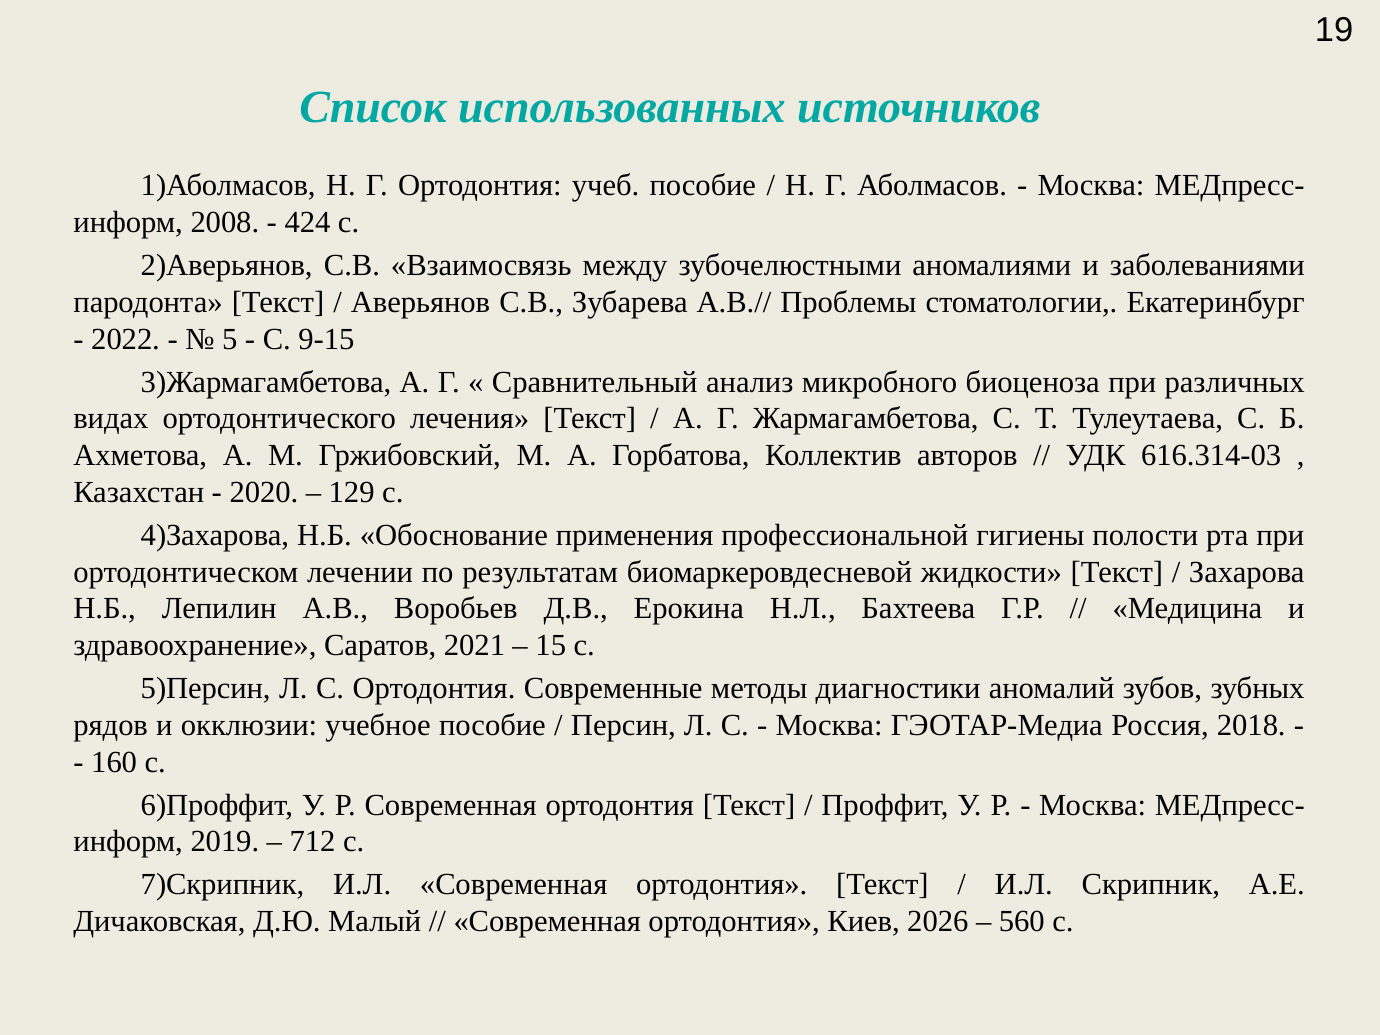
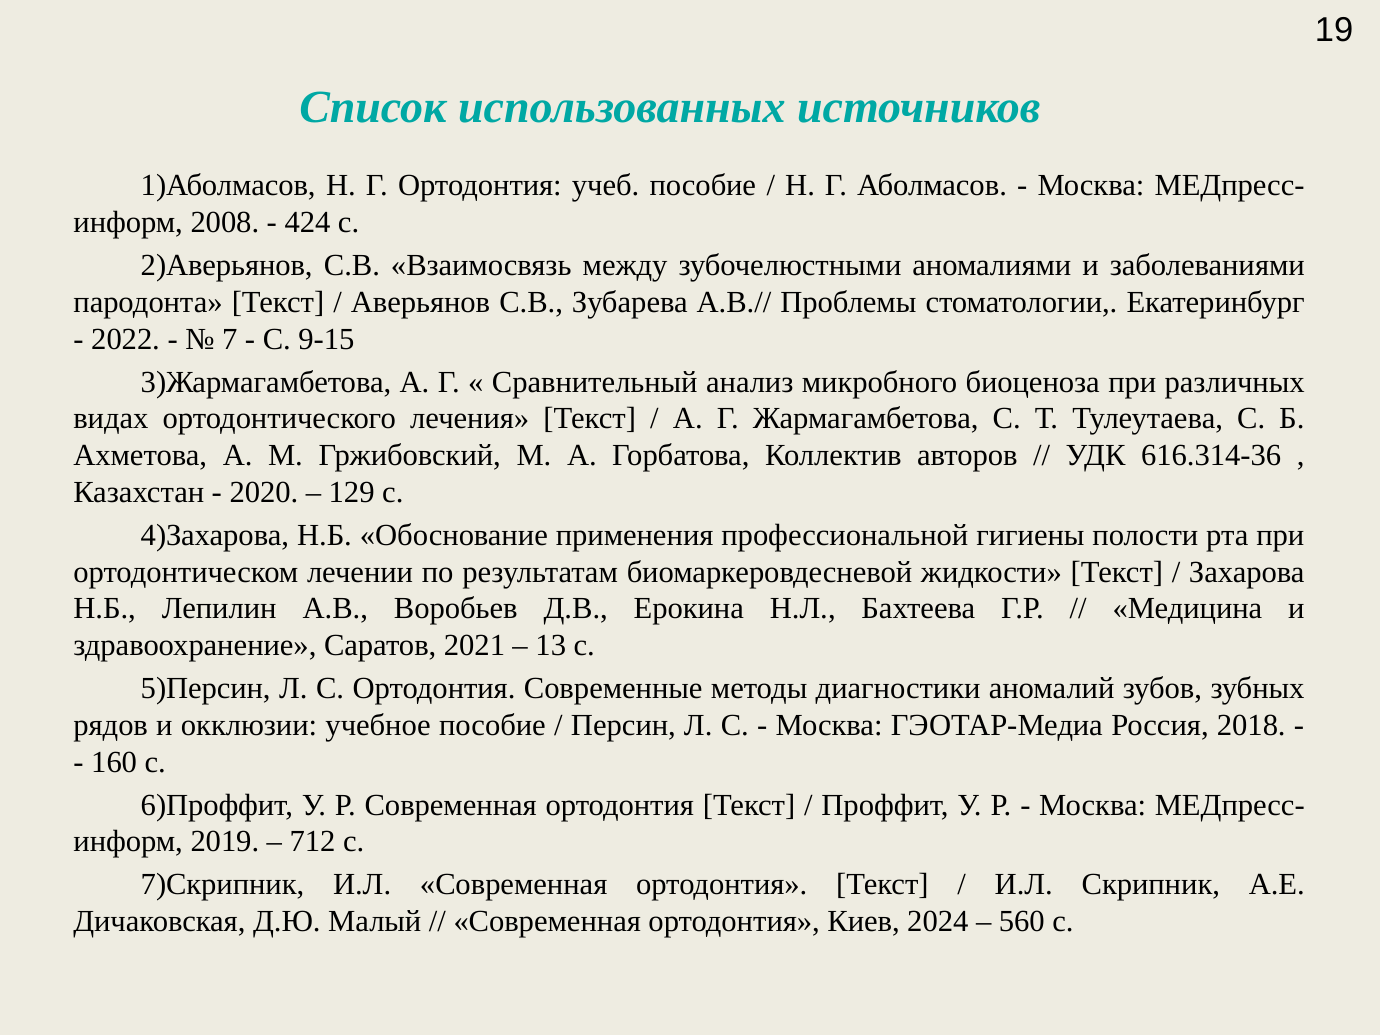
5: 5 -> 7
616.314-03: 616.314-03 -> 616.314-36
15: 15 -> 13
2026: 2026 -> 2024
